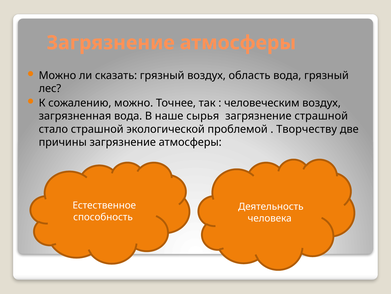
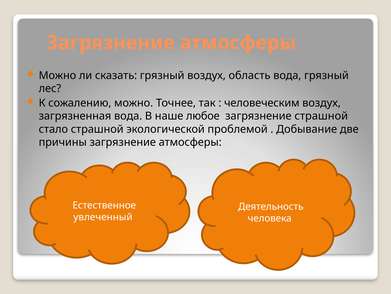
сырья: сырья -> любое
Творчеству: Творчеству -> Добывание
способность: способность -> увлеченный
